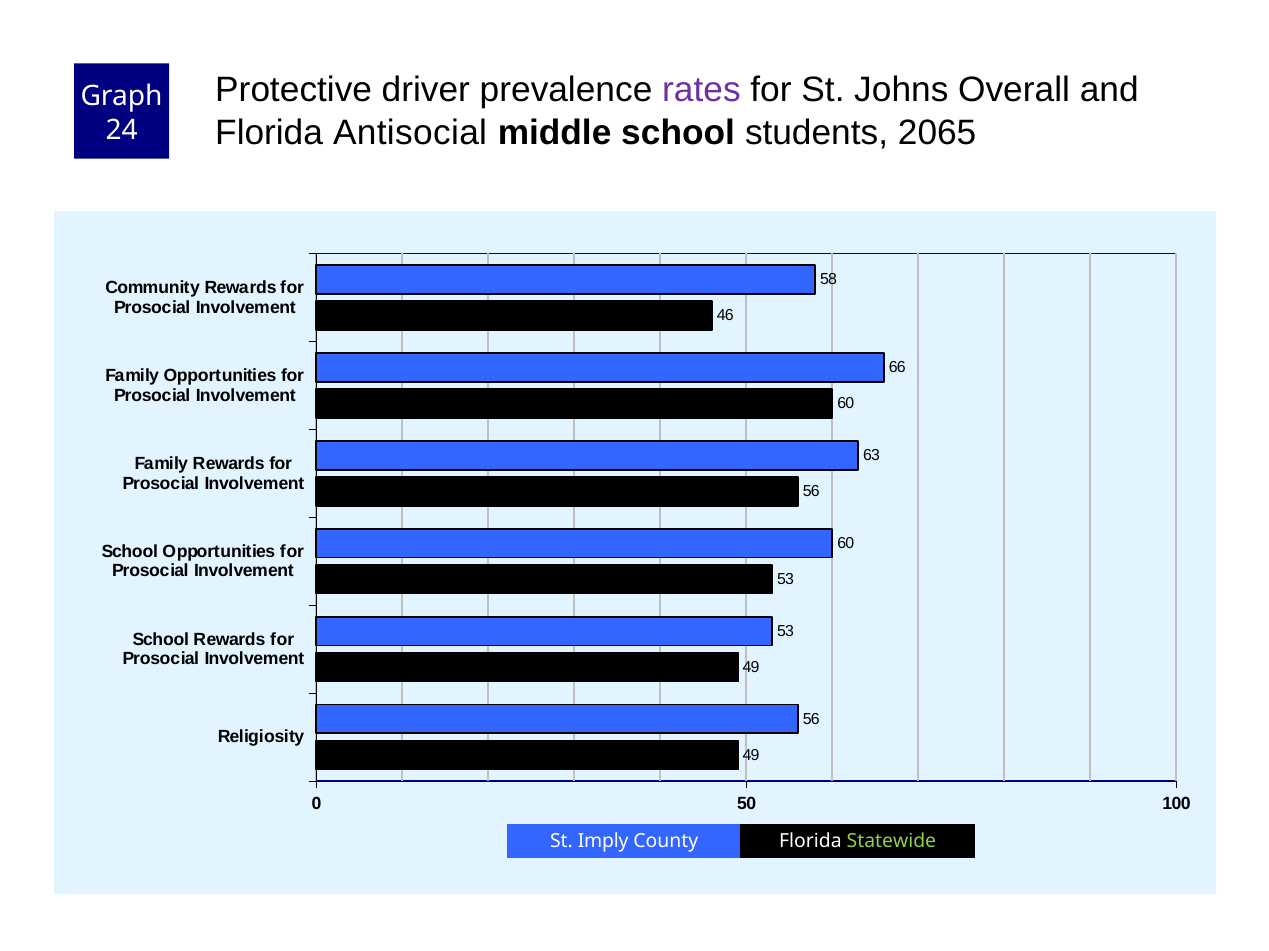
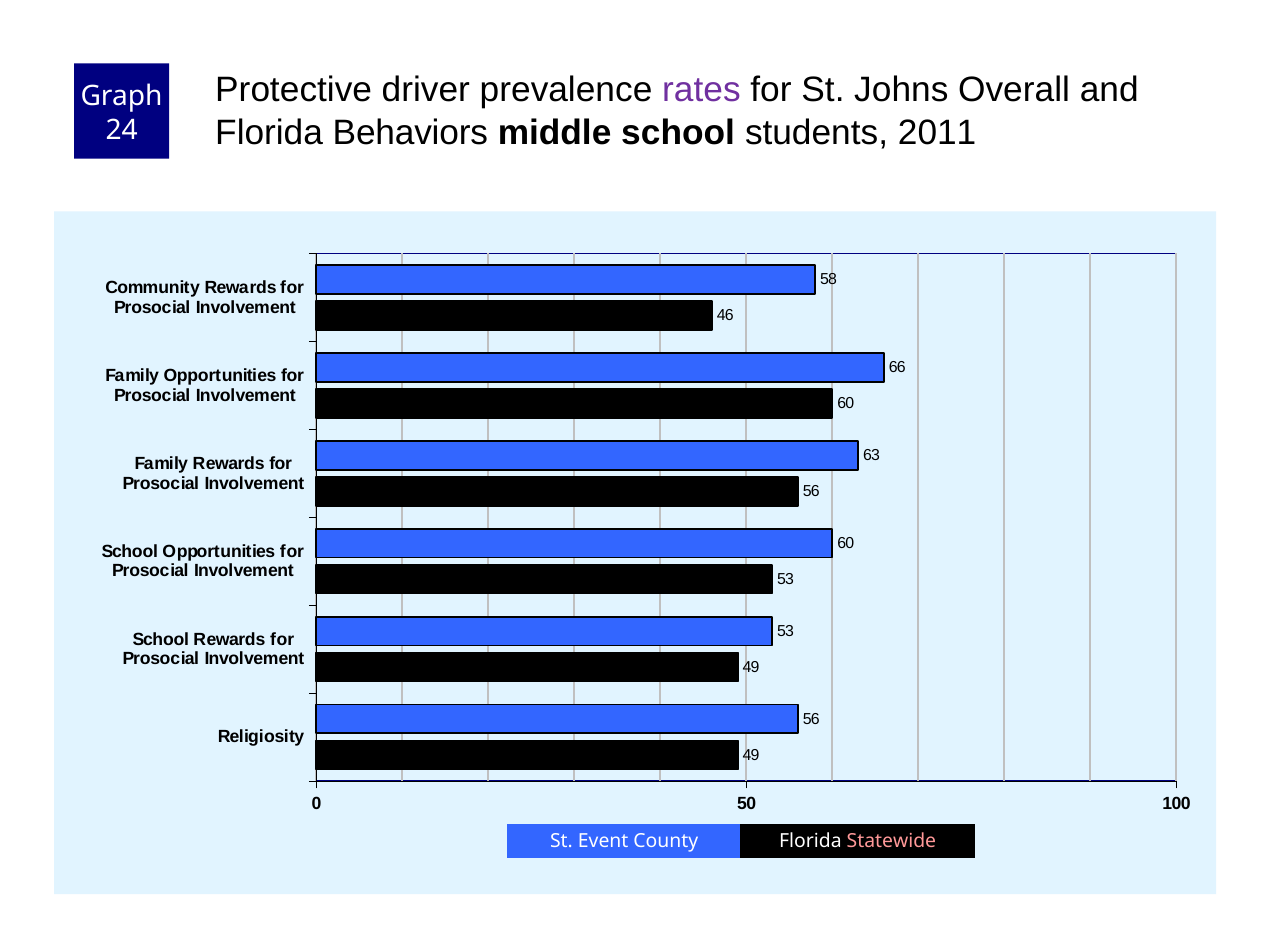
Antisocial: Antisocial -> Behaviors
2065: 2065 -> 2011
Imply: Imply -> Event
Statewide colour: light green -> pink
